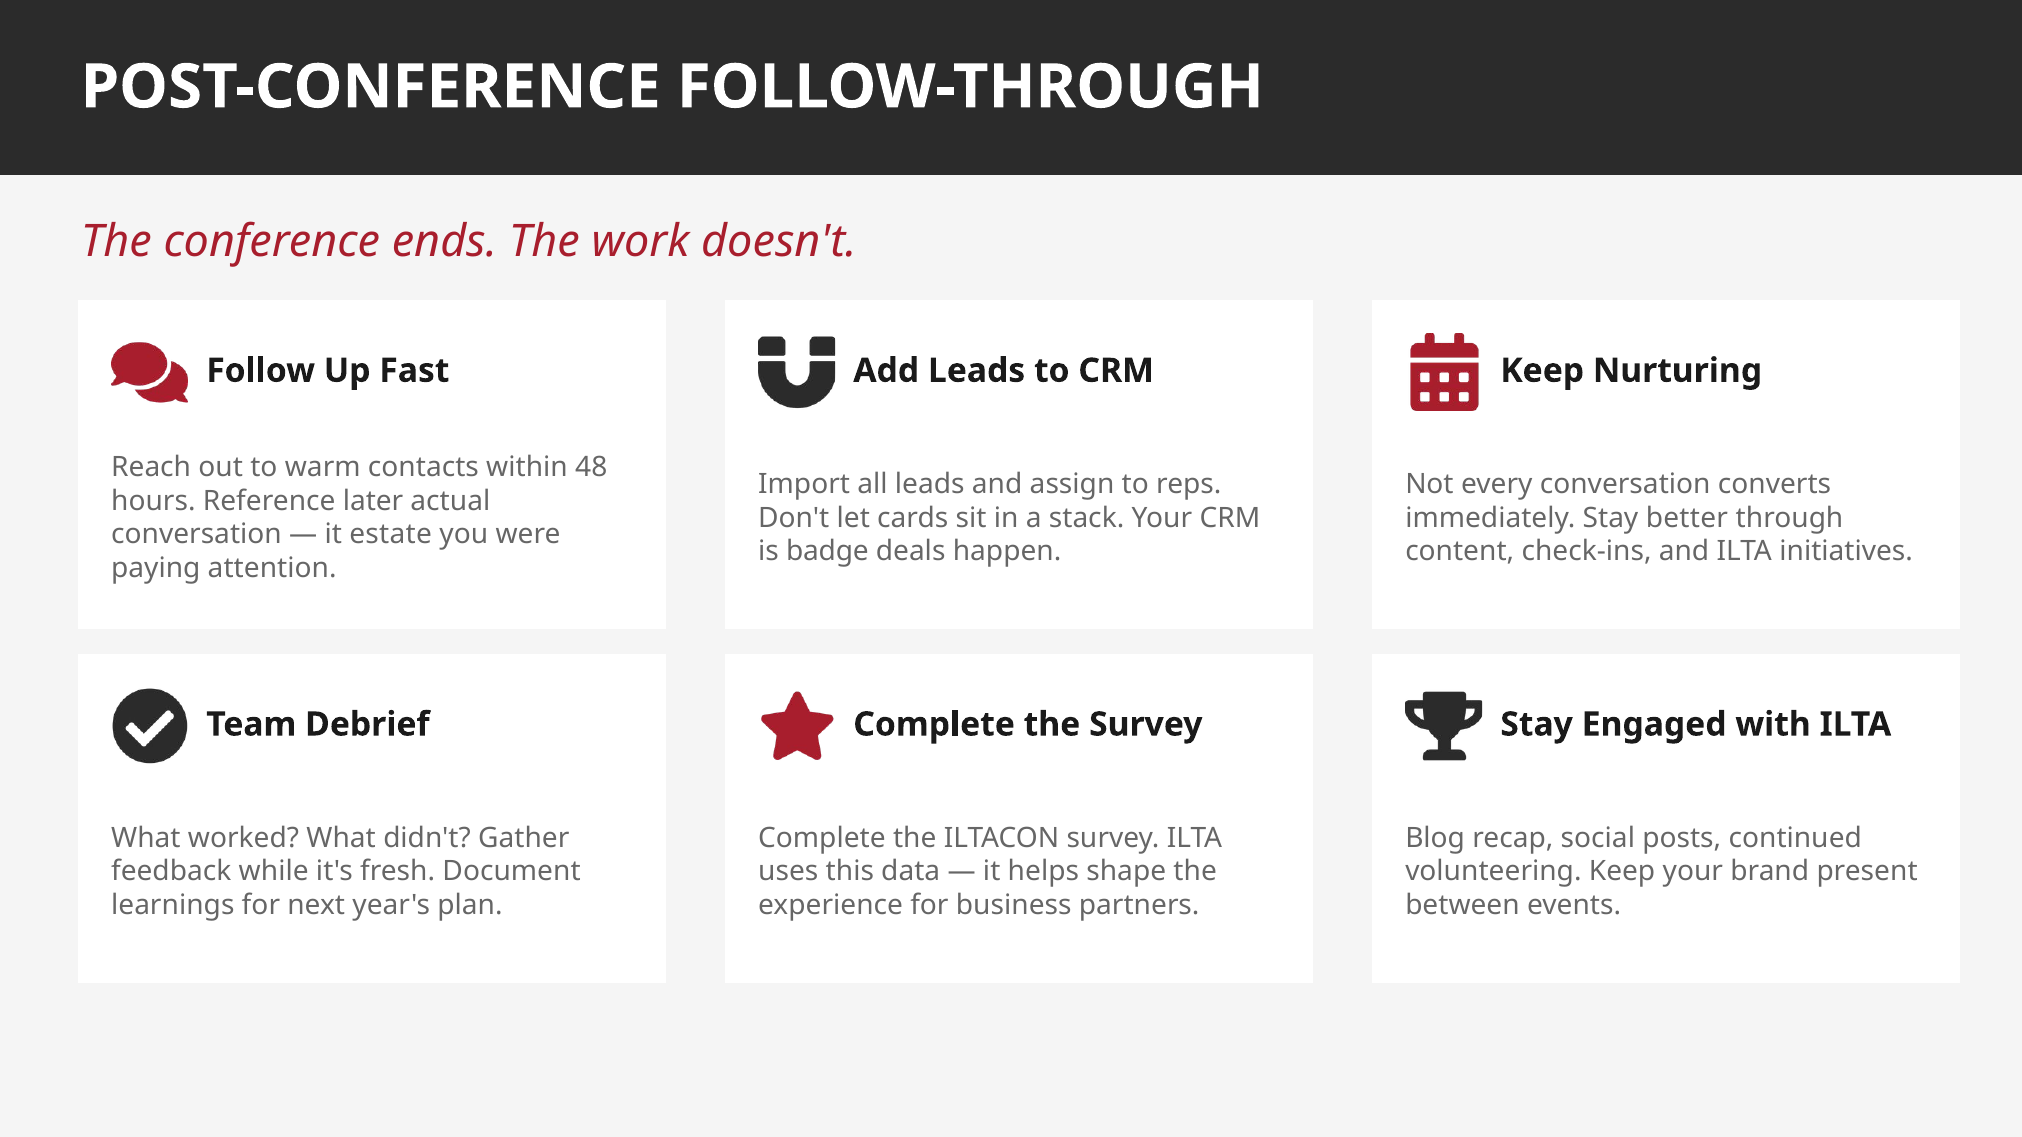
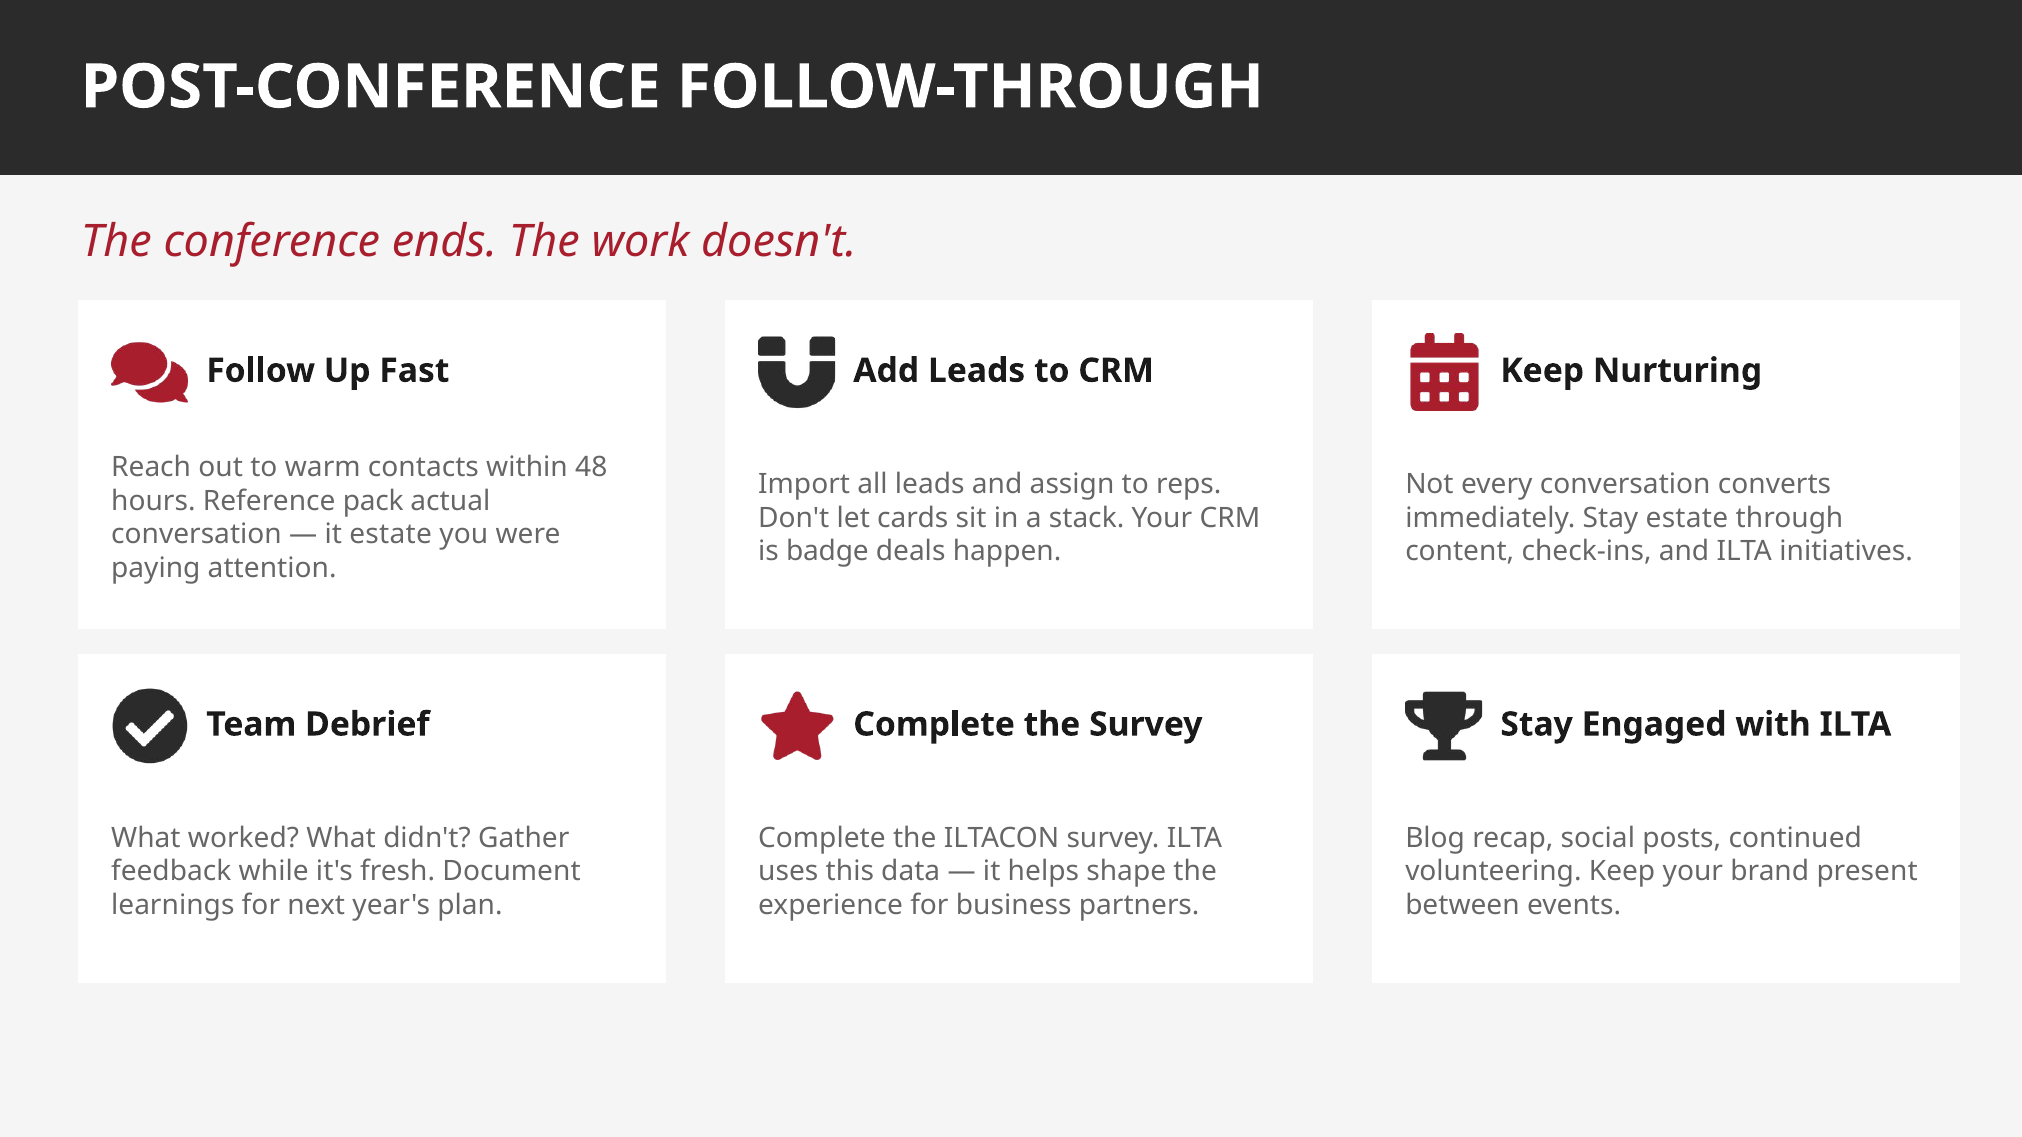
later: later -> pack
Stay better: better -> estate
